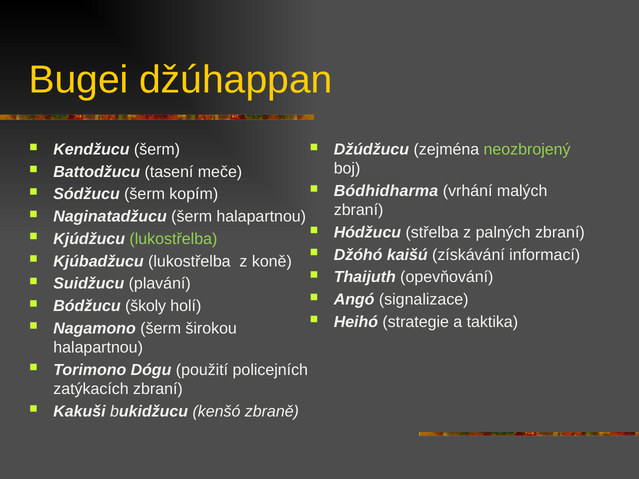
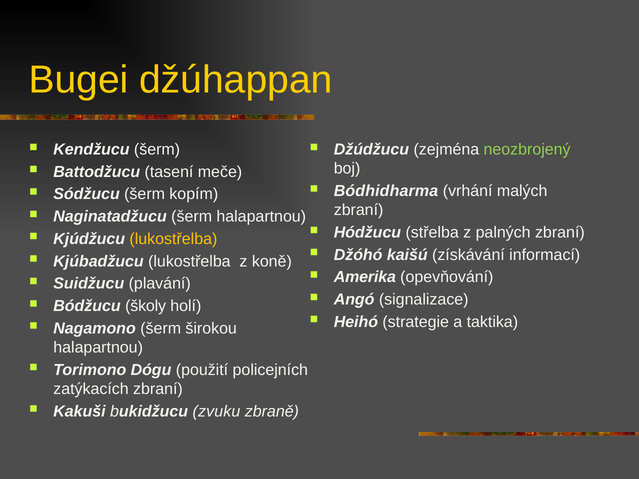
lukostřelba at (173, 239) colour: light green -> yellow
Thaijuth: Thaijuth -> Amerika
kenšó: kenšó -> zvuku
